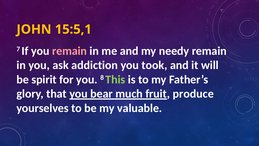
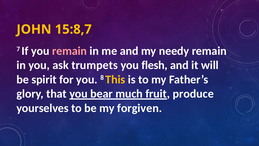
15:5,1: 15:5,1 -> 15:8,7
addiction: addiction -> trumpets
took: took -> flesh
This colour: light green -> yellow
valuable: valuable -> forgiven
